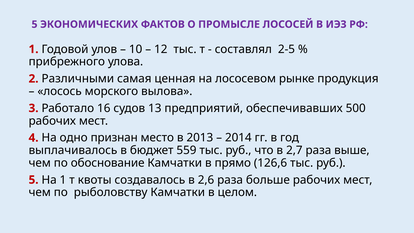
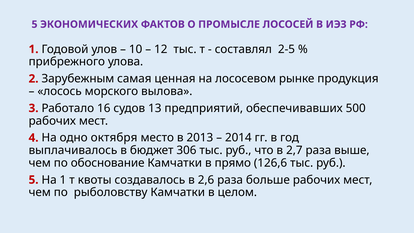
Различными: Различными -> Зарубежным
признан: признан -> октября
559: 559 -> 306
